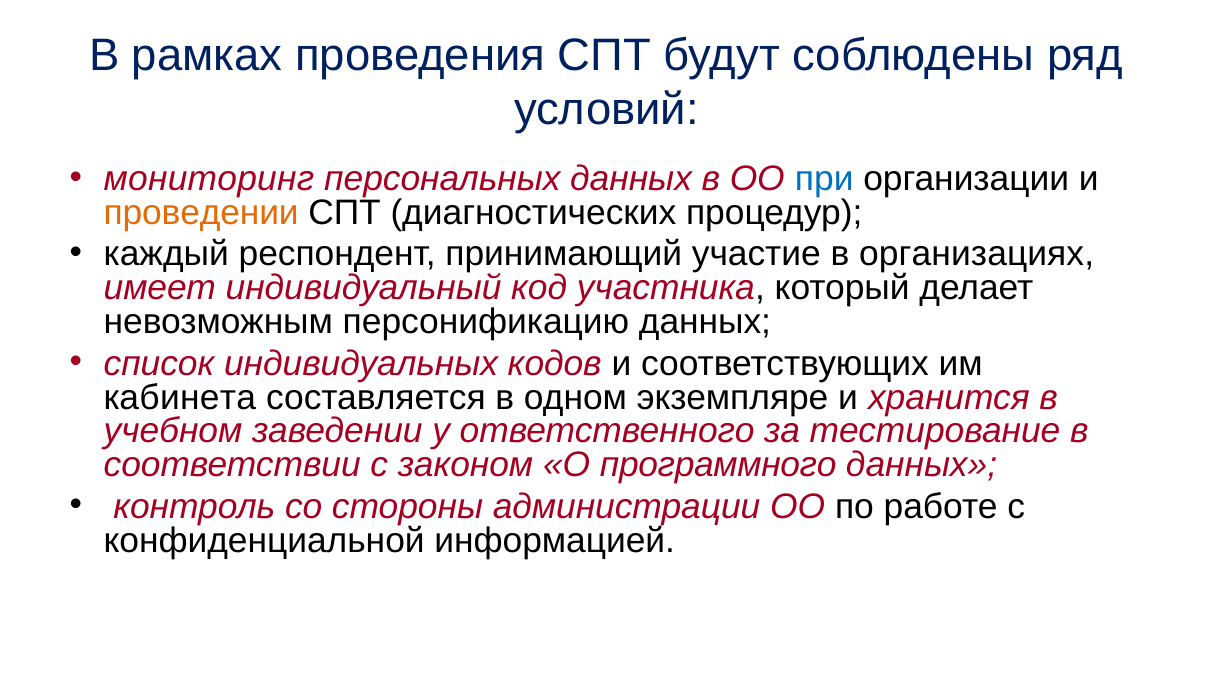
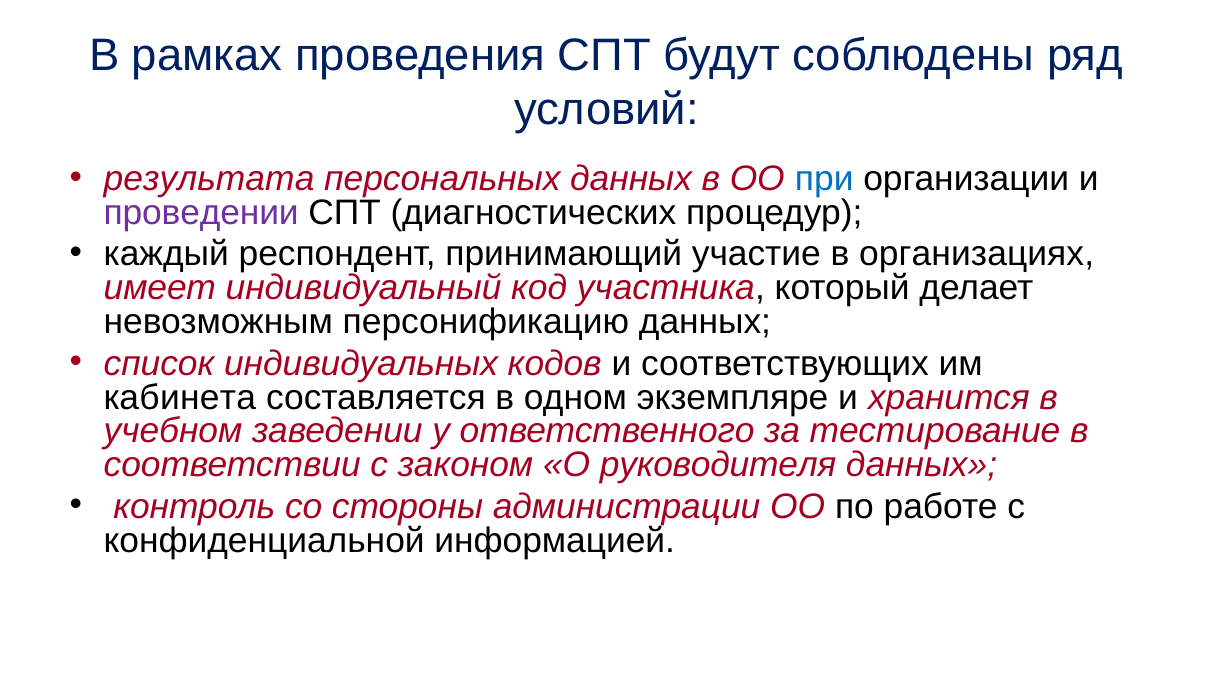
мониторинг: мониторинг -> результата
проведении colour: orange -> purple
программного: программного -> руководителя
